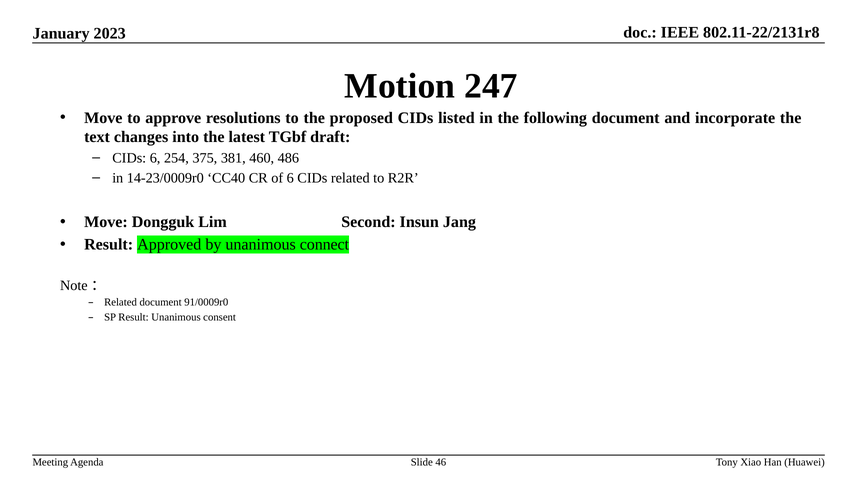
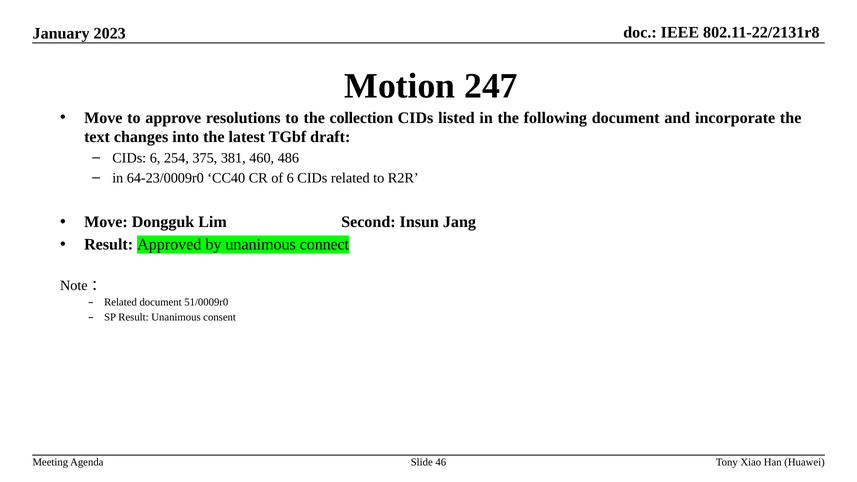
proposed: proposed -> collection
14-23/0009r0: 14-23/0009r0 -> 64-23/0009r0
91/0009r0: 91/0009r0 -> 51/0009r0
